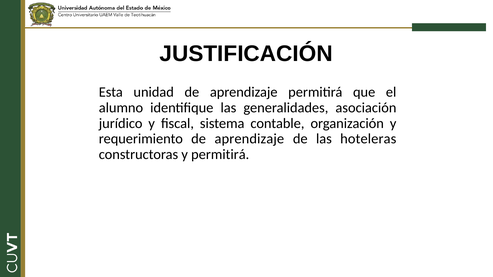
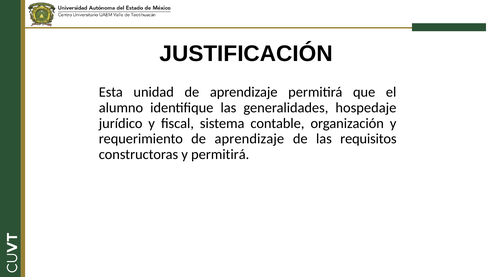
asociación: asociación -> hospedaje
hoteleras: hoteleras -> requisitos
